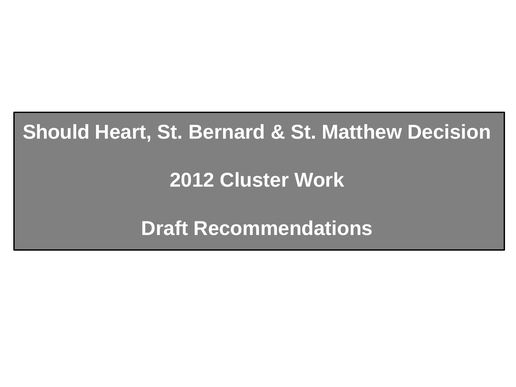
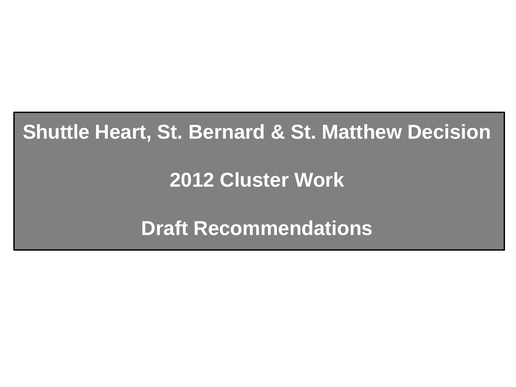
Should: Should -> Shuttle
